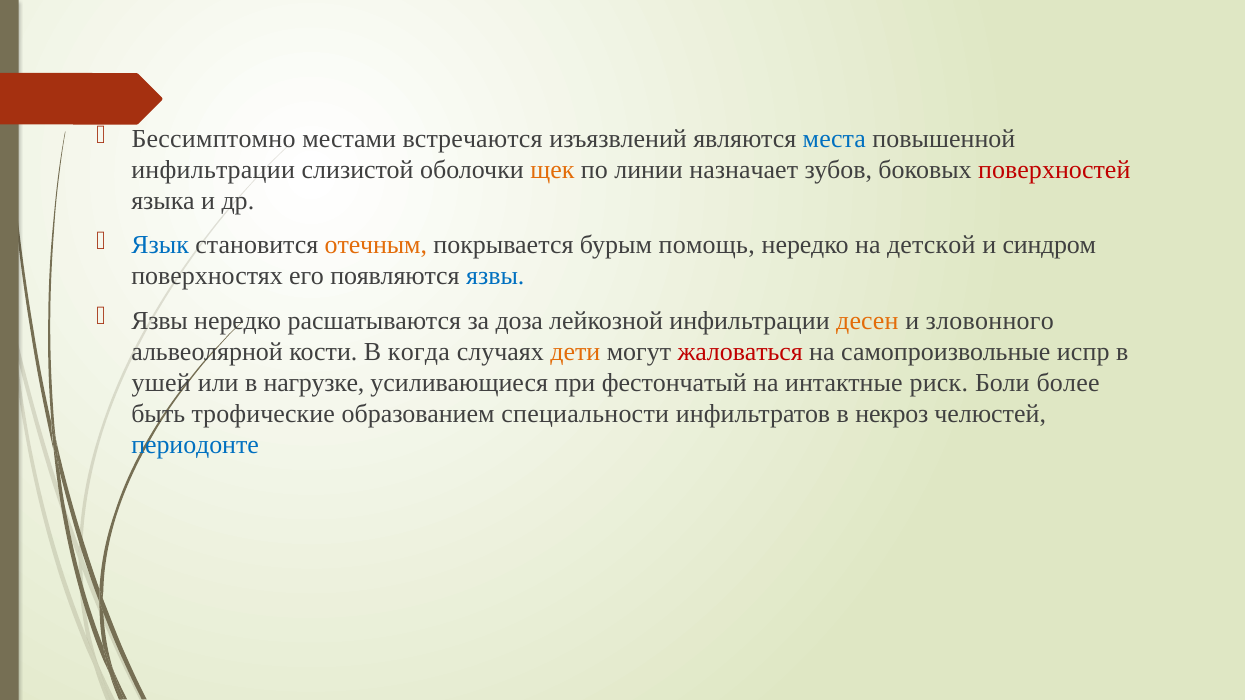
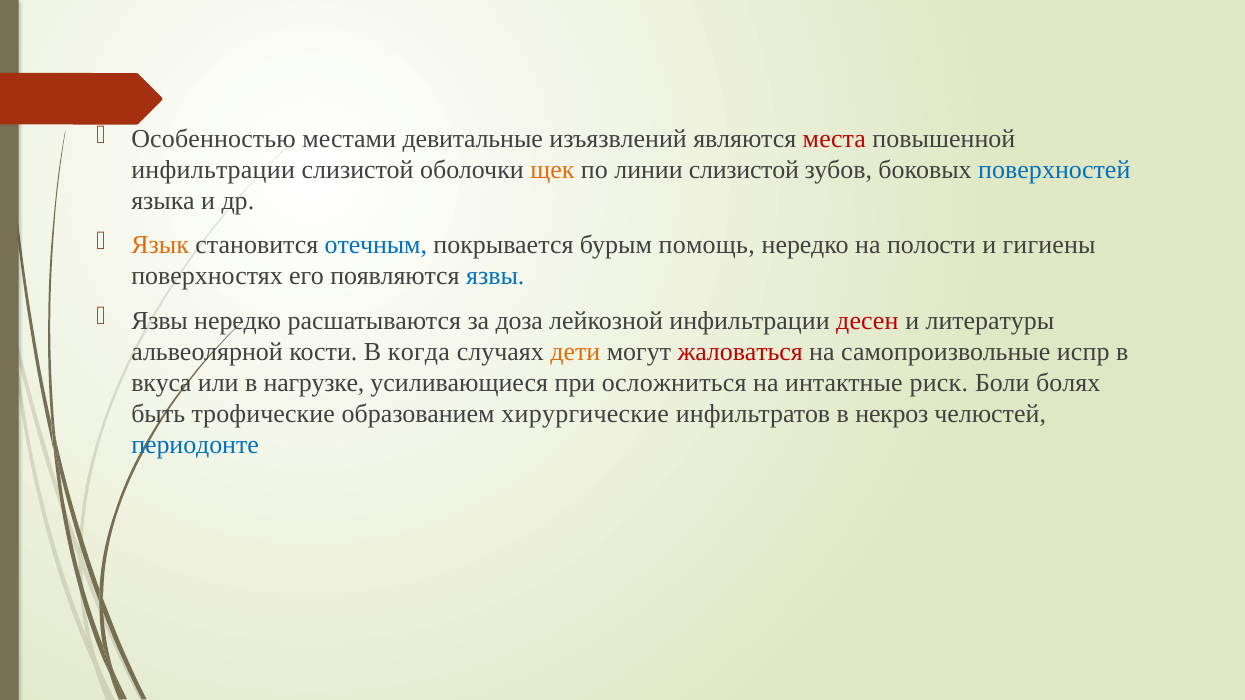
Бессимптомно: Бессимптомно -> Особенностью
встречаются: встречаются -> девитальные
места colour: blue -> red
линии назначает: назначает -> слизистой
поверхностей colour: red -> blue
Язык colour: blue -> orange
отечным colour: orange -> blue
детской: детской -> полости
синдром: синдром -> гигиены
десен colour: orange -> red
зловонного: зловонного -> литературы
ушей: ушей -> вкуса
фестончатый: фестончатый -> осложниться
более: более -> болях
специальности: специальности -> хирургические
